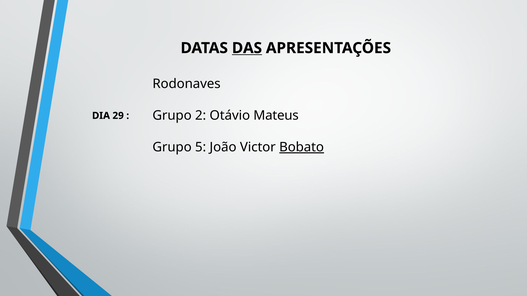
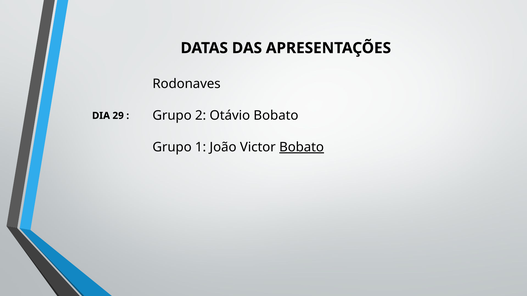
DAS underline: present -> none
Otávio Mateus: Mateus -> Bobato
5: 5 -> 1
